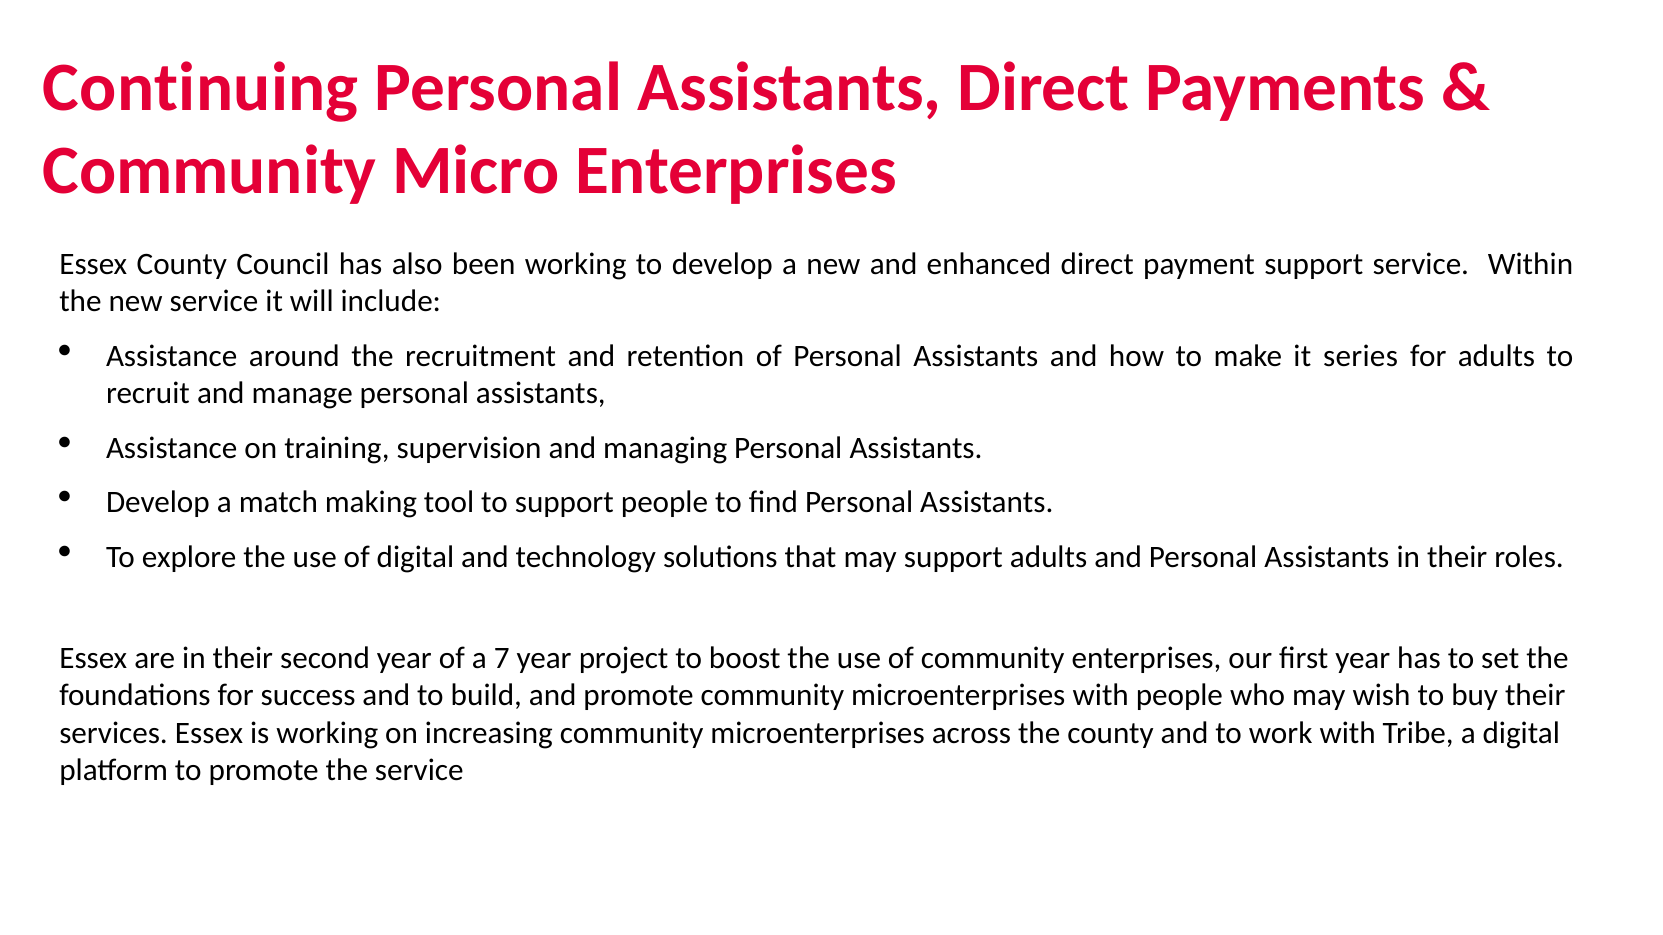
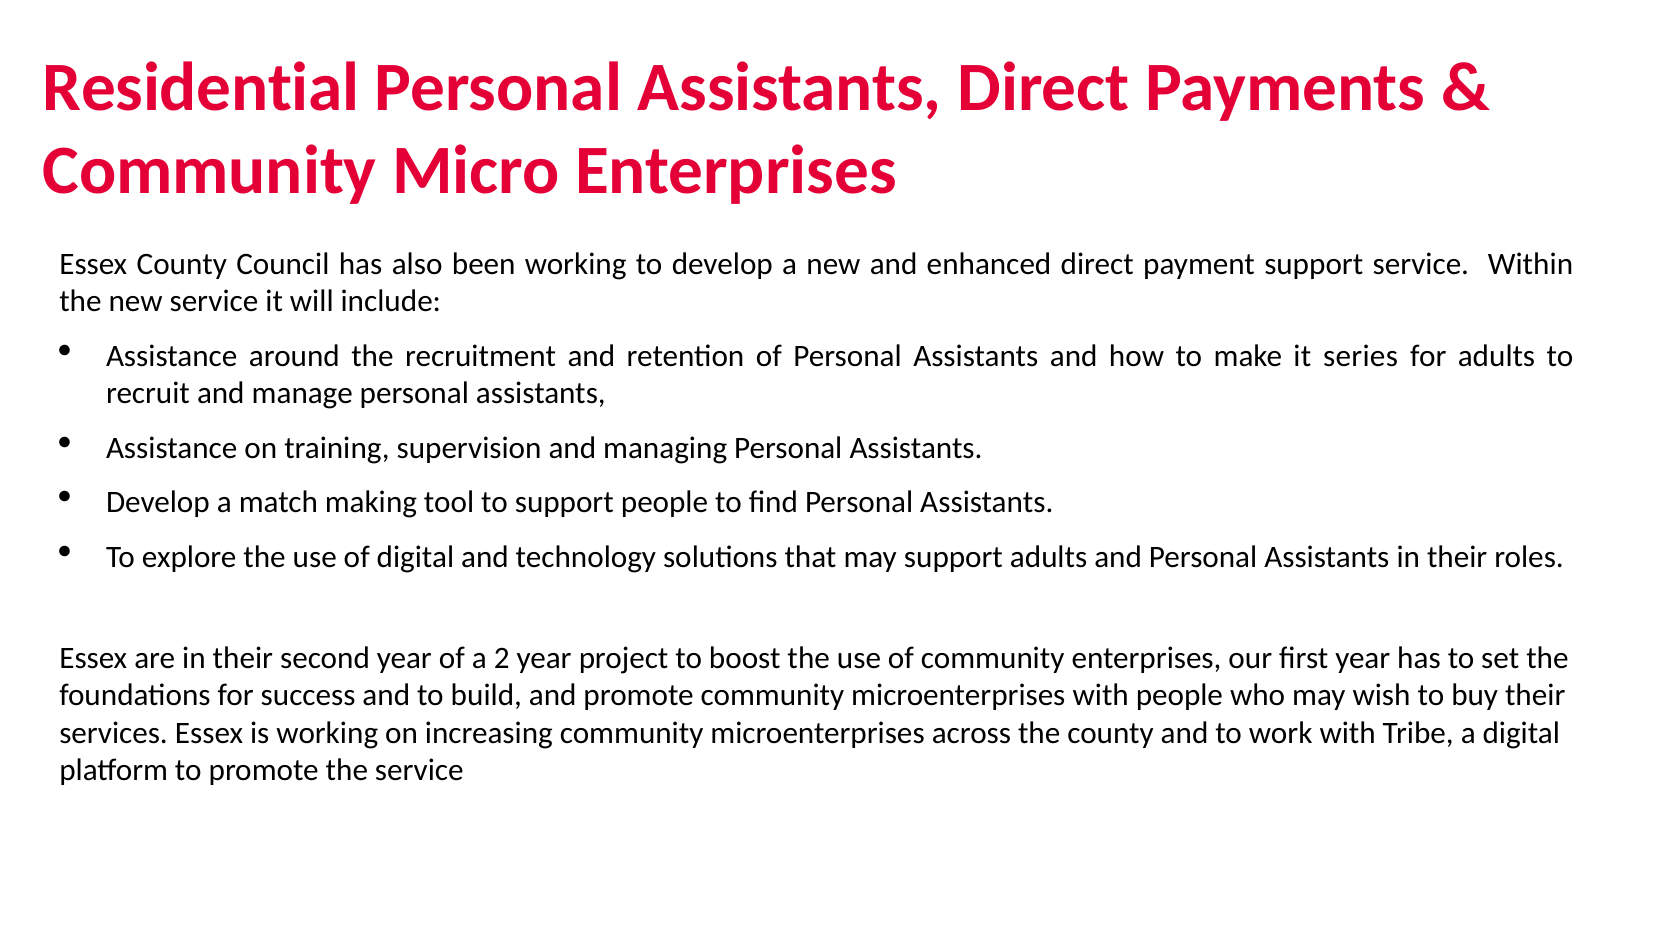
Continuing: Continuing -> Residential
7: 7 -> 2
